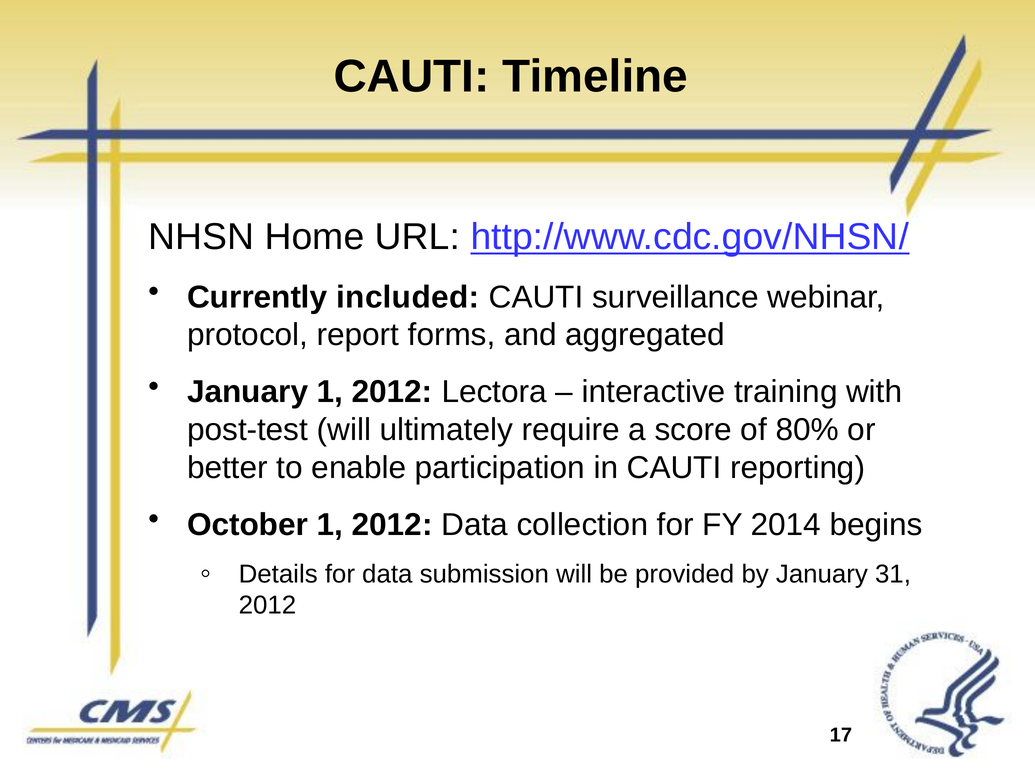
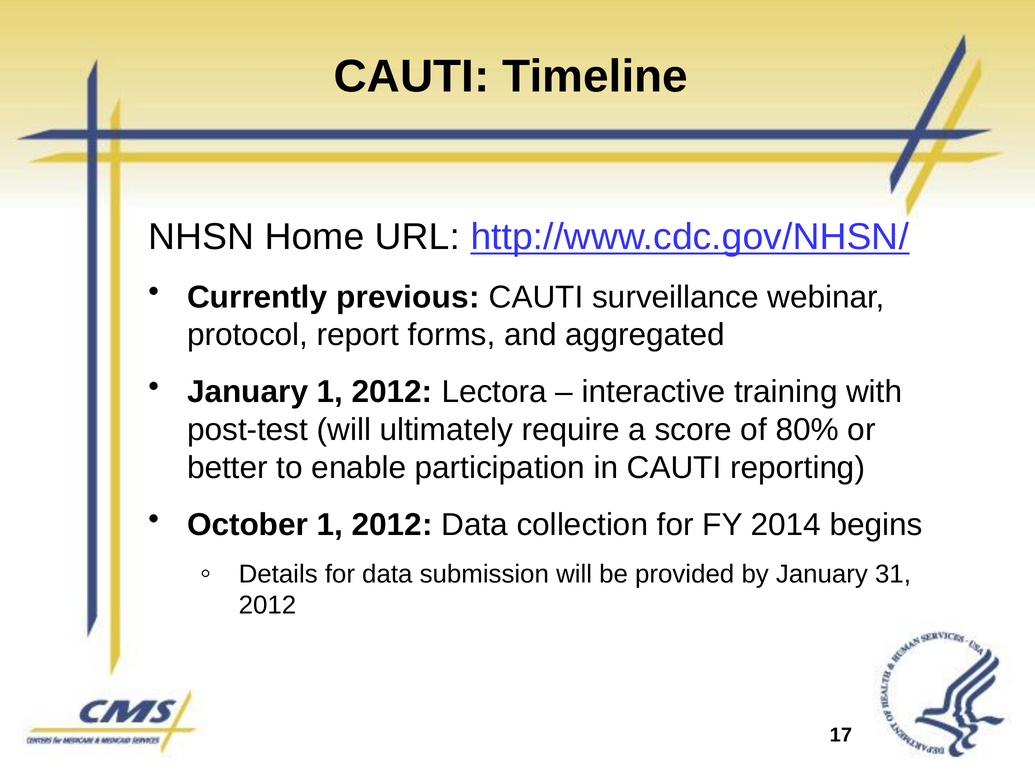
included: included -> previous
